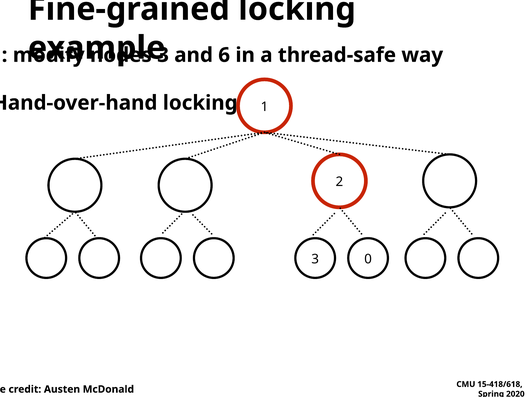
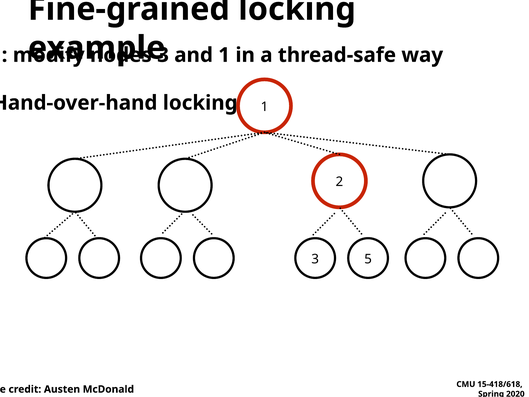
and 6: 6 -> 1
0: 0 -> 5
